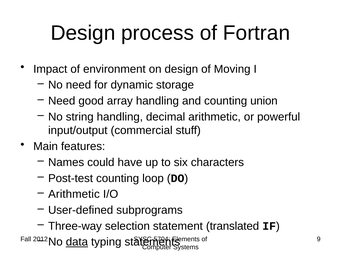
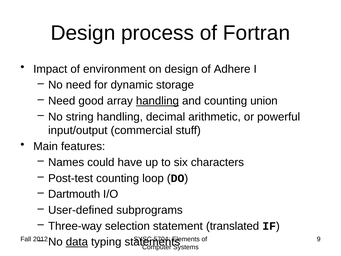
Moving: Moving -> Adhere
handling at (157, 101) underline: none -> present
Arithmetic at (74, 194): Arithmetic -> Dartmouth
